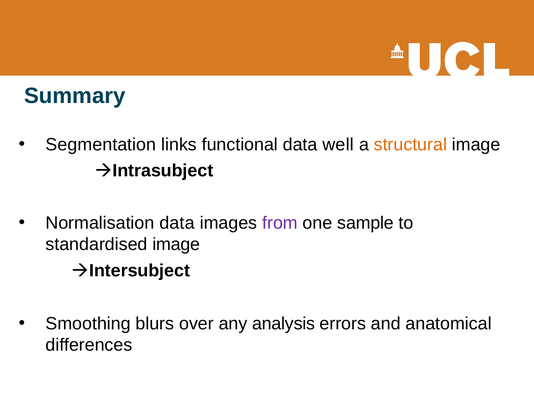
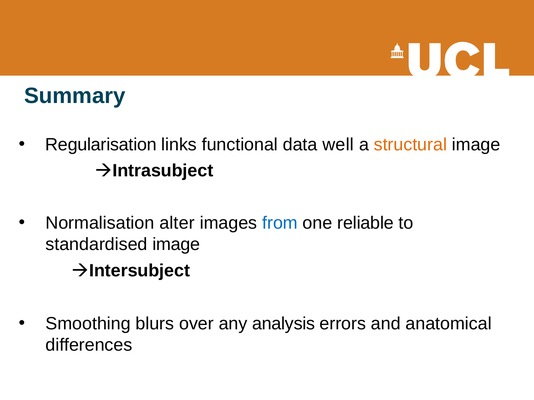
Segmentation: Segmentation -> Regularisation
Normalisation data: data -> alter
from colour: purple -> blue
sample: sample -> reliable
